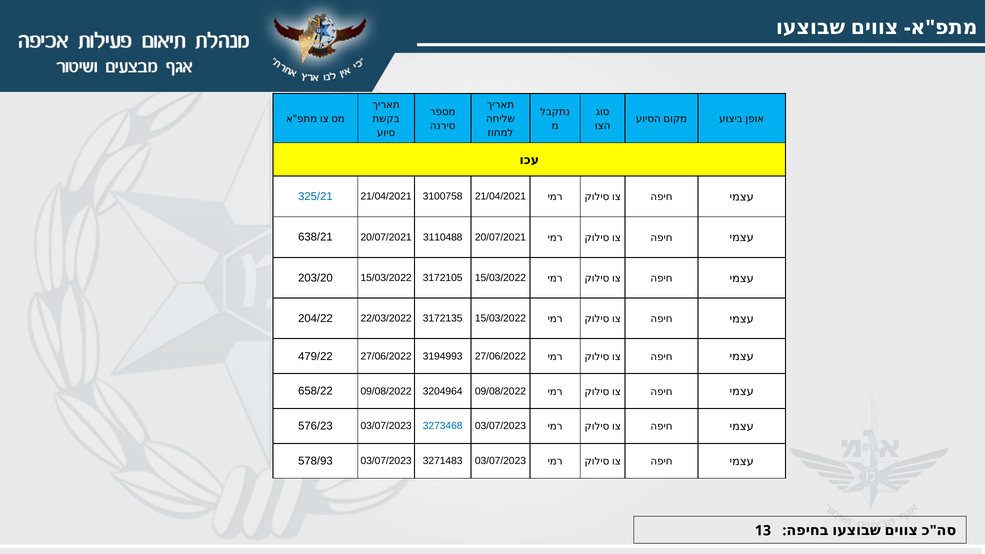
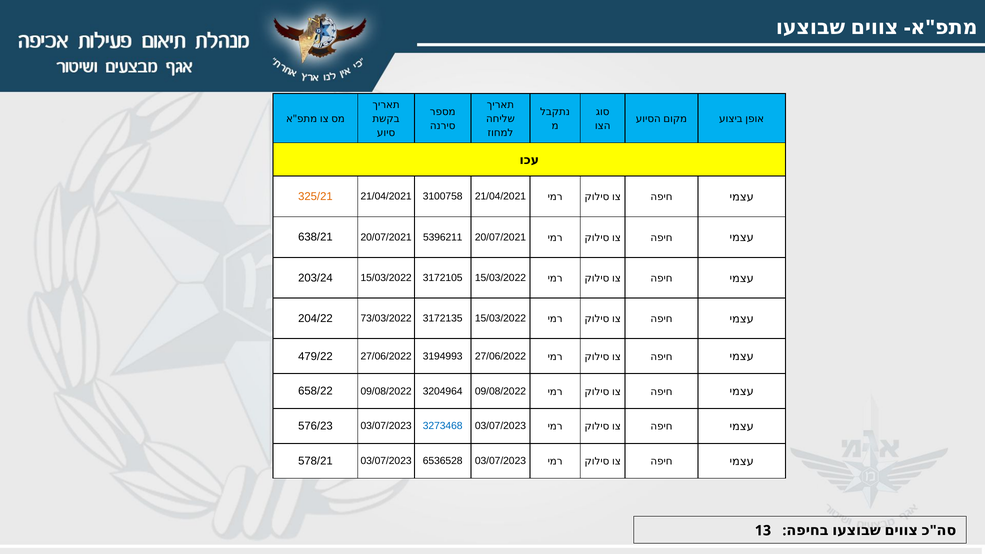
325/21 colour: blue -> orange
3110488: 3110488 -> 5396211
203/20: 203/20 -> 203/24
22/03/2022: 22/03/2022 -> 73/03/2022
578/93: 578/93 -> 578/21
3271483: 3271483 -> 6536528
